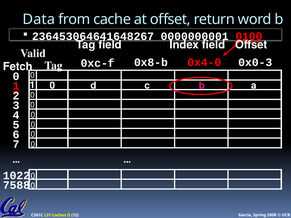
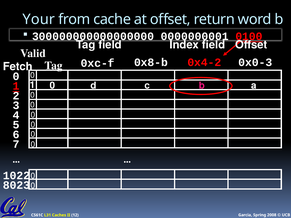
Data: Data -> Your
236453064641648267: 236453064641648267 -> 300000000000000000
0x4-0: 0x4-0 -> 0x4-2
7588: 7588 -> 8023
